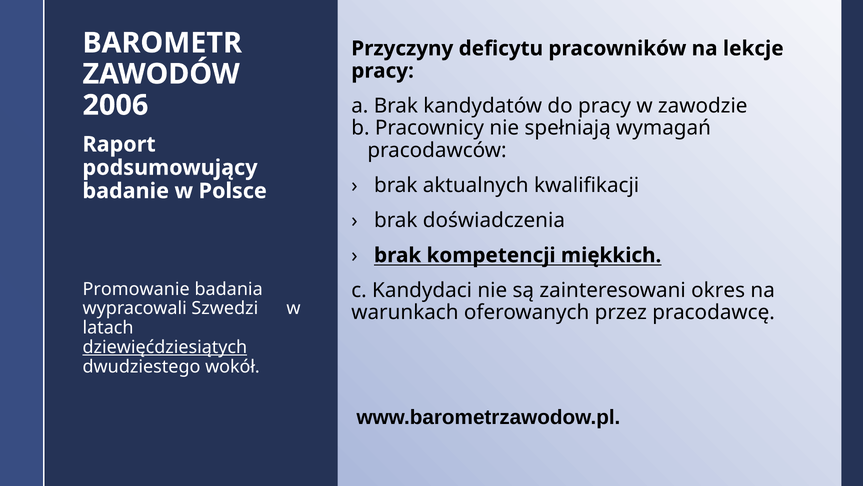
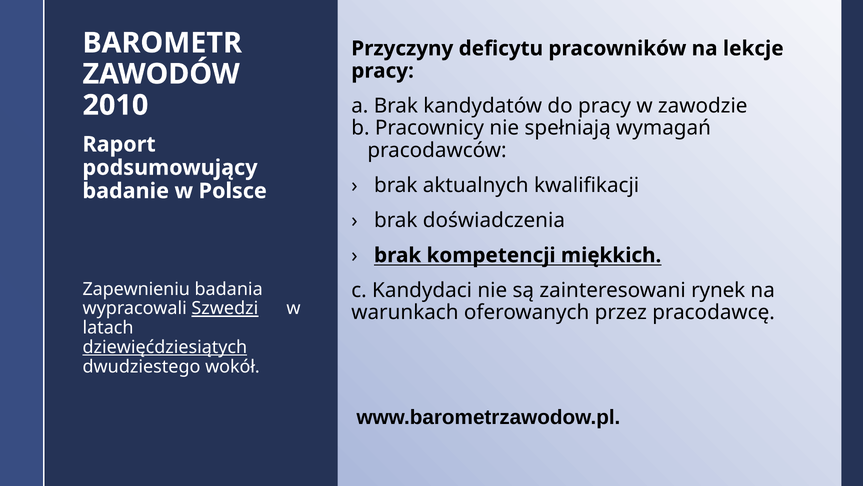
2006: 2006 -> 2010
Promowanie: Promowanie -> Zapewnieniu
okres: okres -> rynek
Szwedzi underline: none -> present
